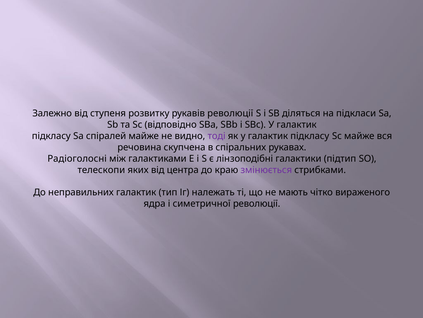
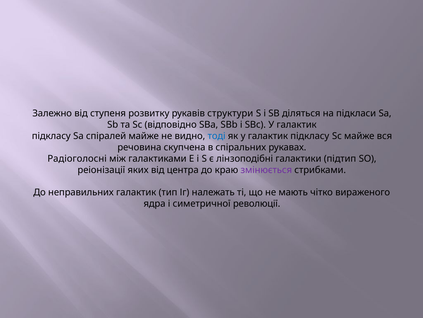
рукавів революції: революції -> структури
тоді colour: purple -> blue
телескопи: телескопи -> реіонізації
